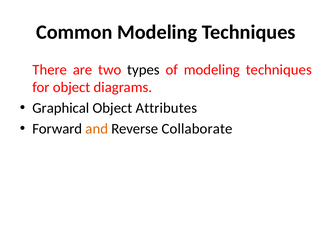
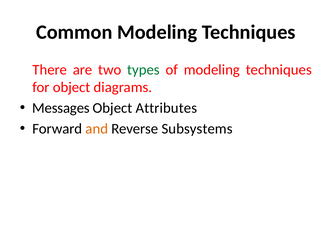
types colour: black -> green
Graphical: Graphical -> Messages
Collaborate: Collaborate -> Subsystems
